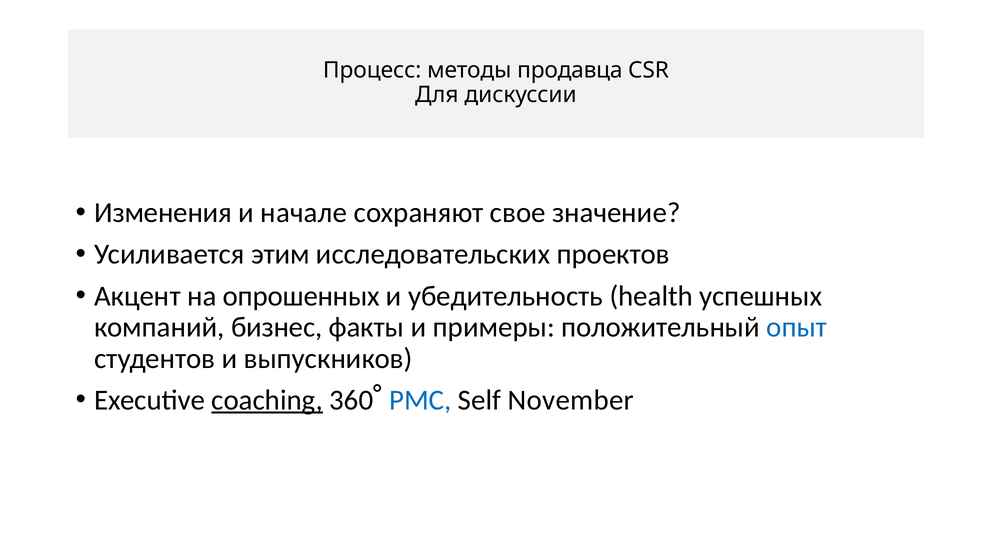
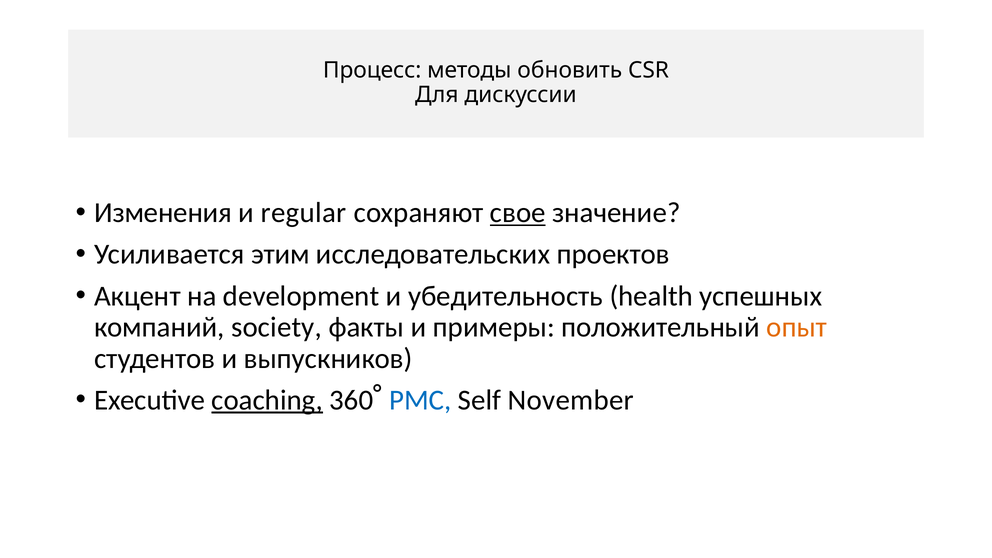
продавца: продавца -> обновить
начале: начале -> regular
свое underline: none -> present
опрошенных: опрошенных -> development
бизнес: бизнес -> society
опыт colour: blue -> orange
